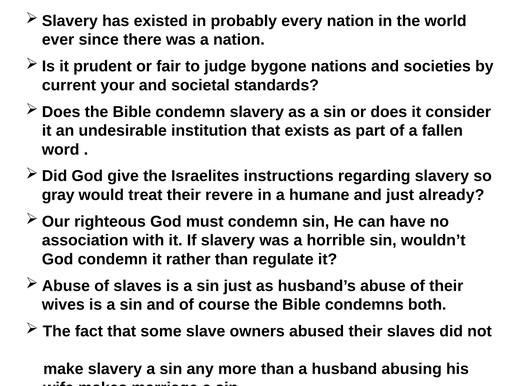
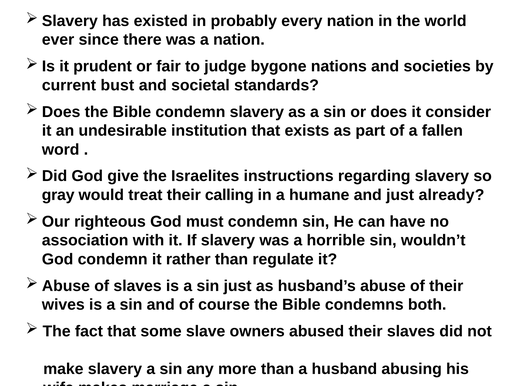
your: your -> bust
revere: revere -> calling
